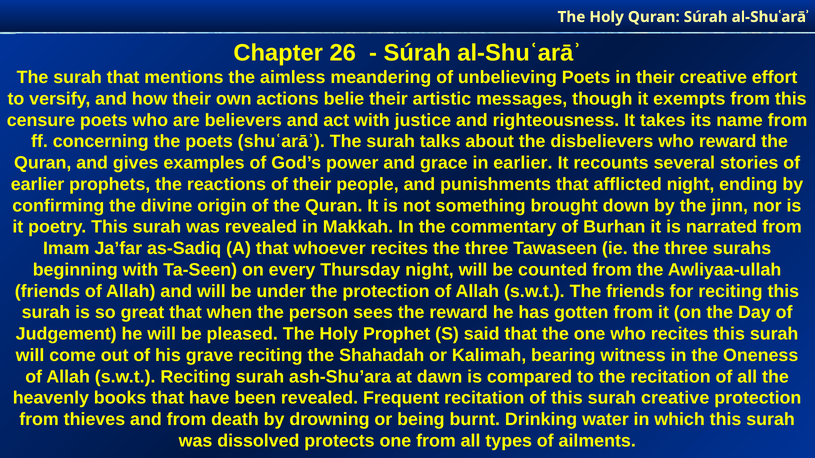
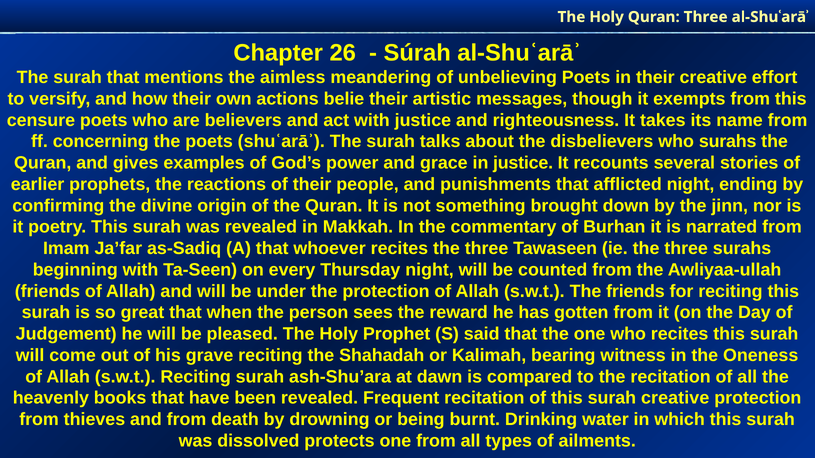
Quran Súrah: Súrah -> Three
who reward: reward -> surahs
in earlier: earlier -> justice
